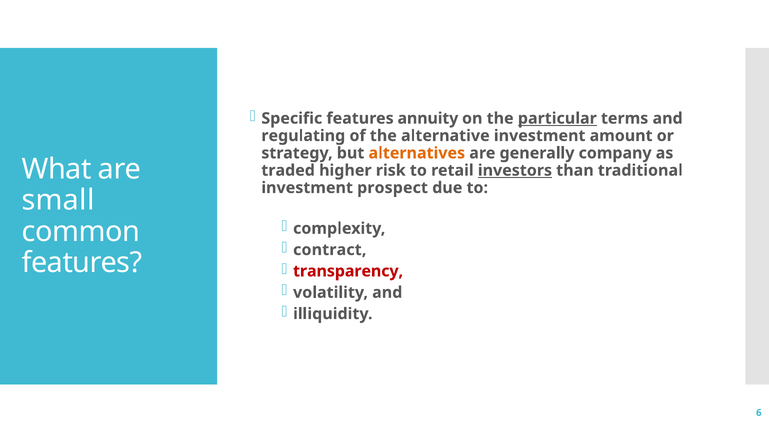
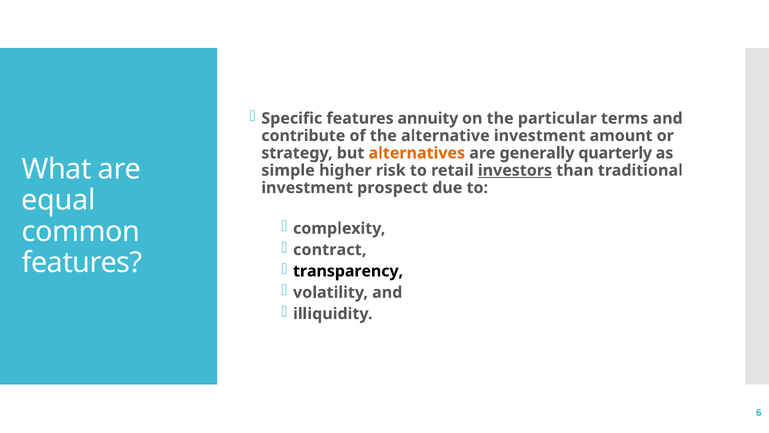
particular underline: present -> none
regulating: regulating -> contribute
company: company -> quarterly
traded: traded -> simple
small: small -> equal
transparency colour: red -> black
